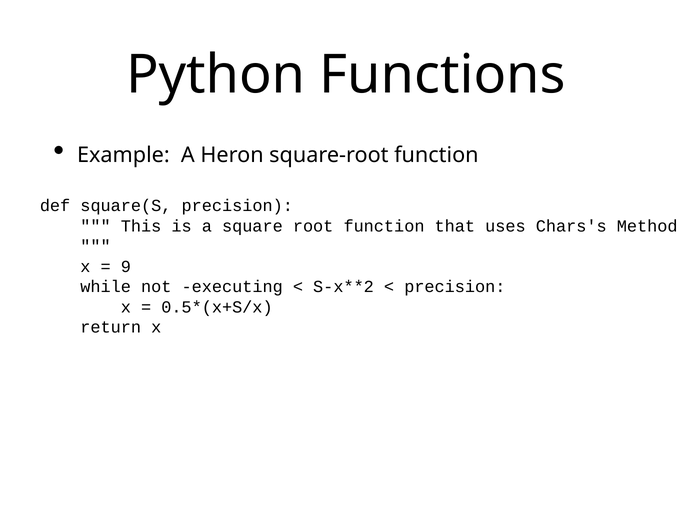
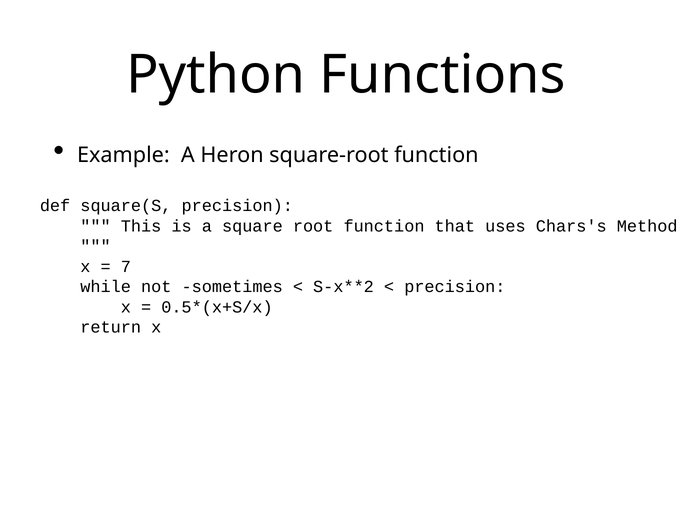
9: 9 -> 7
executing: executing -> sometimes
